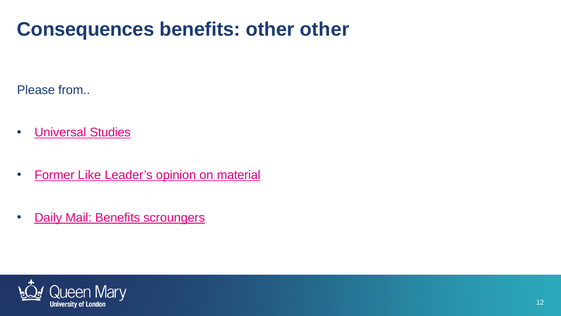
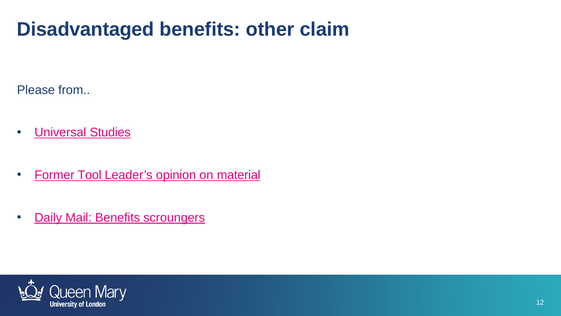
Consequences: Consequences -> Disadvantaged
other other: other -> claim
Like: Like -> Tool
